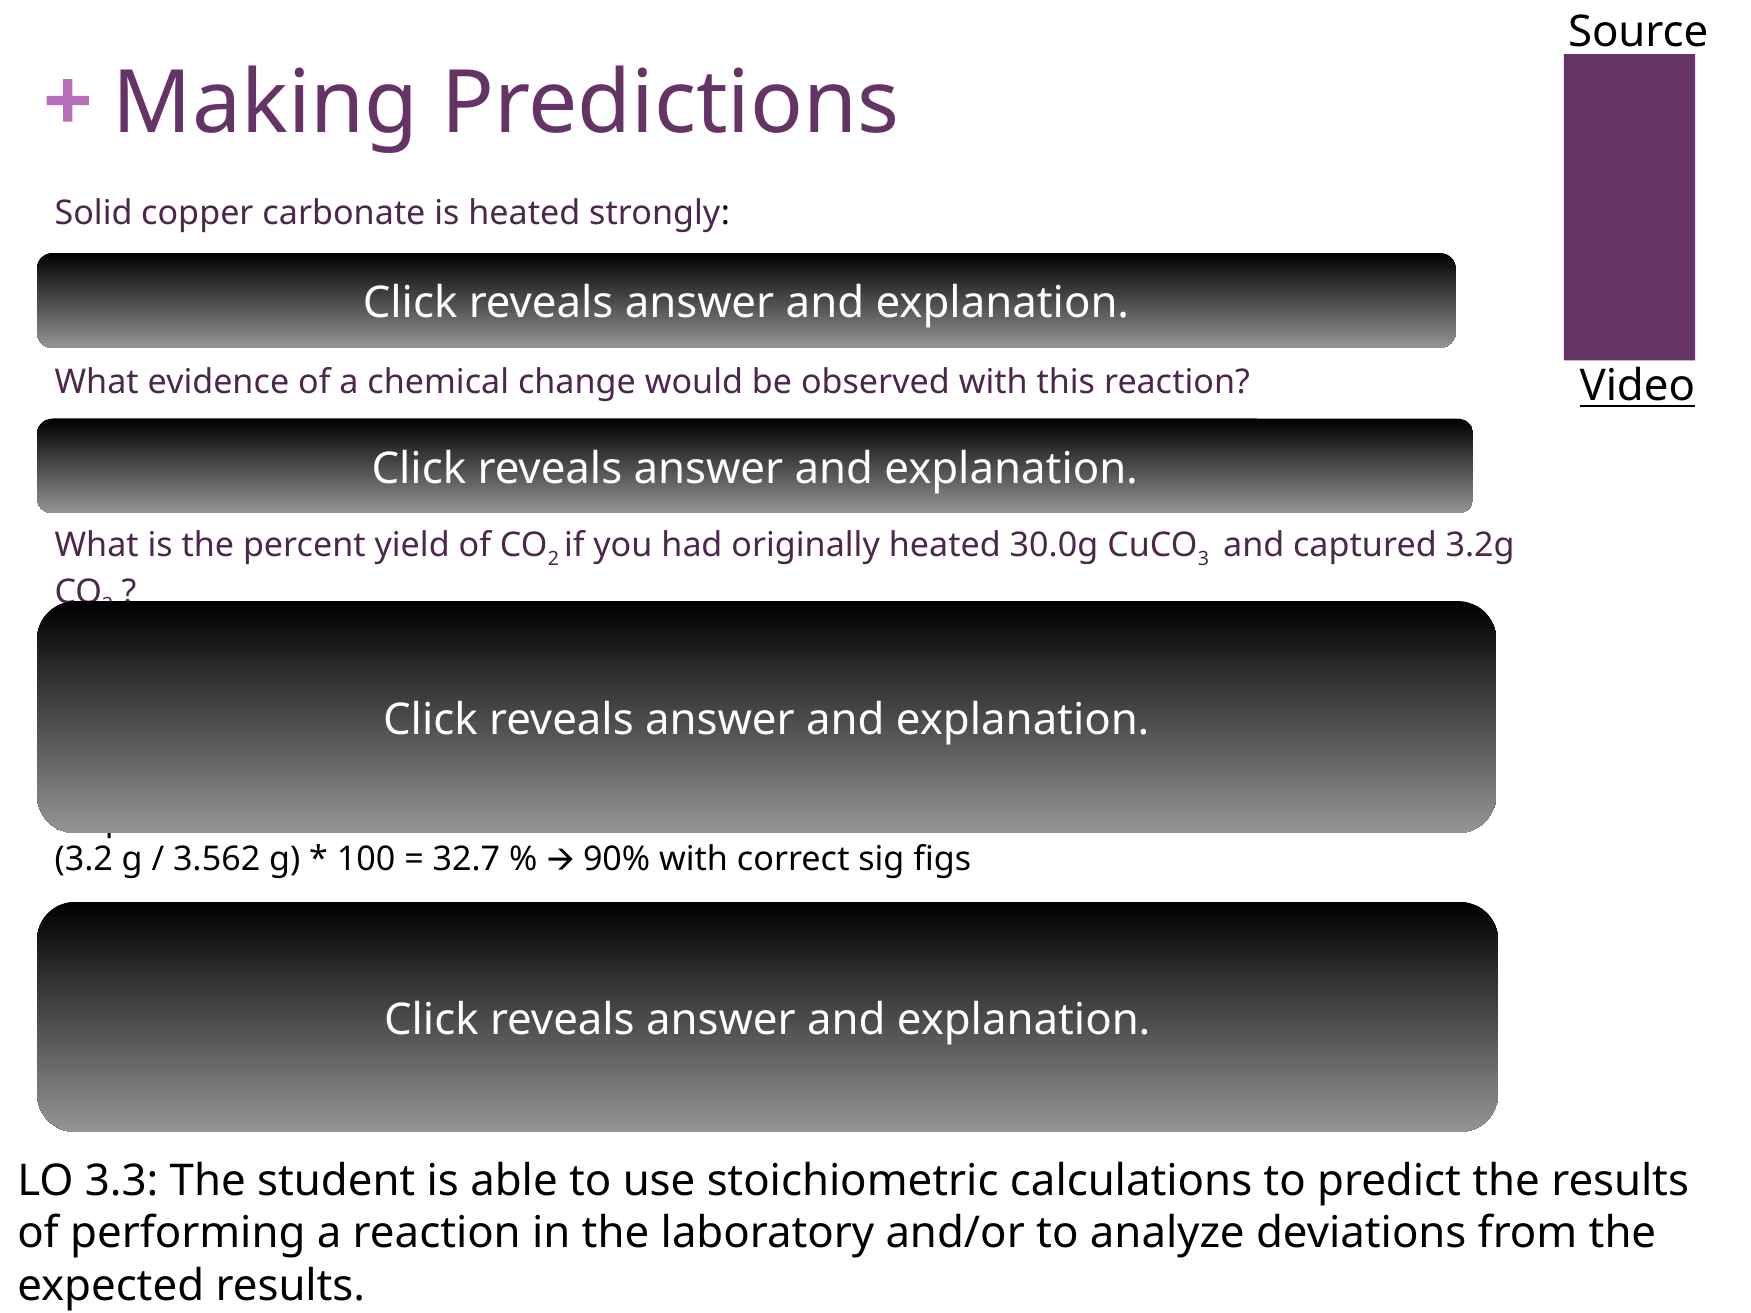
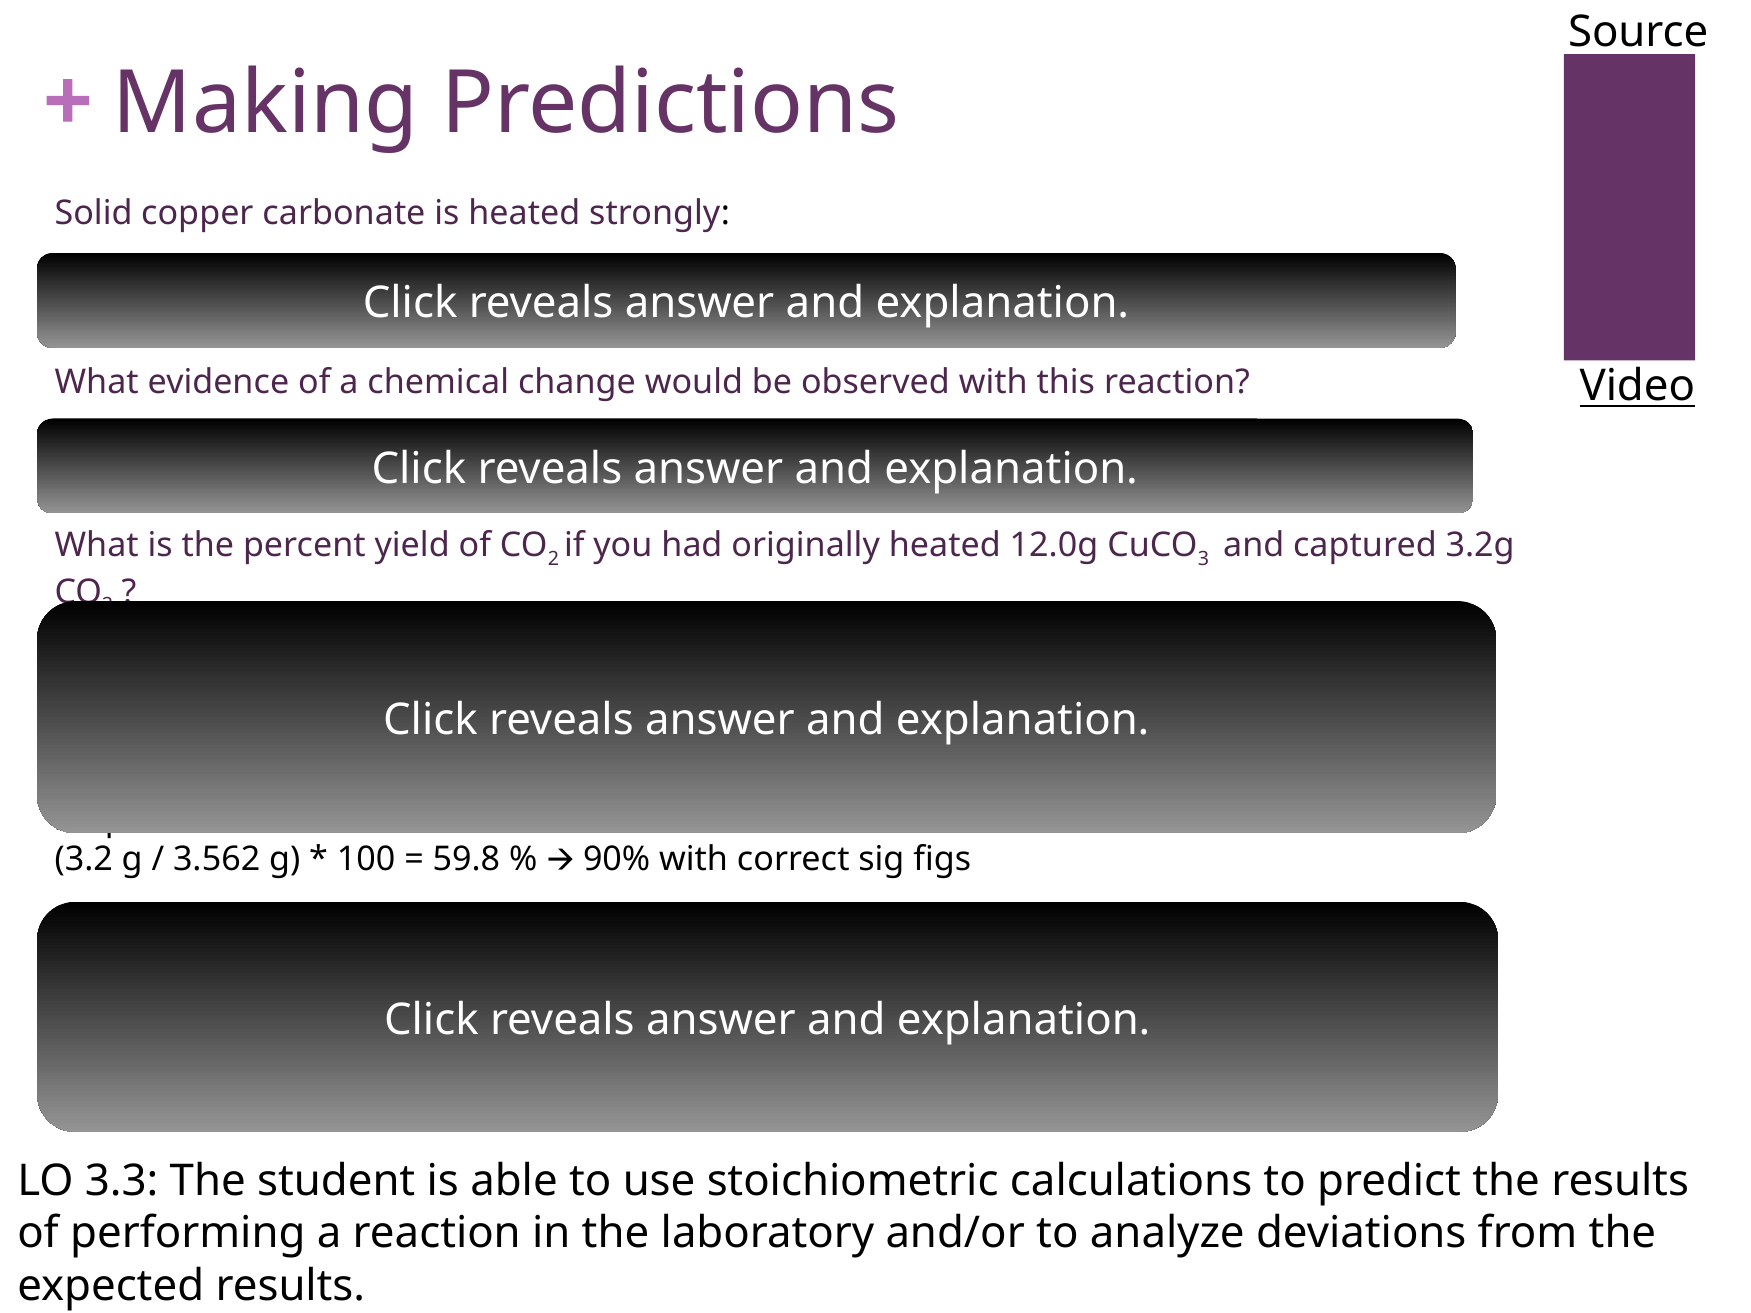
30.0g: 30.0g -> 12.0g
32.7: 32.7 -> 59.8
